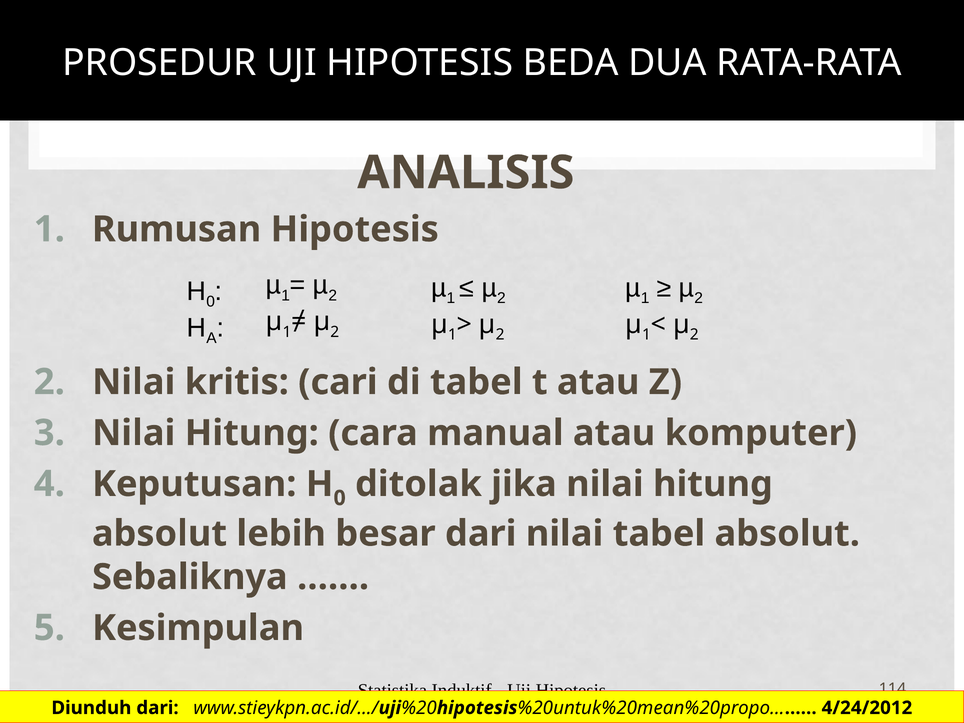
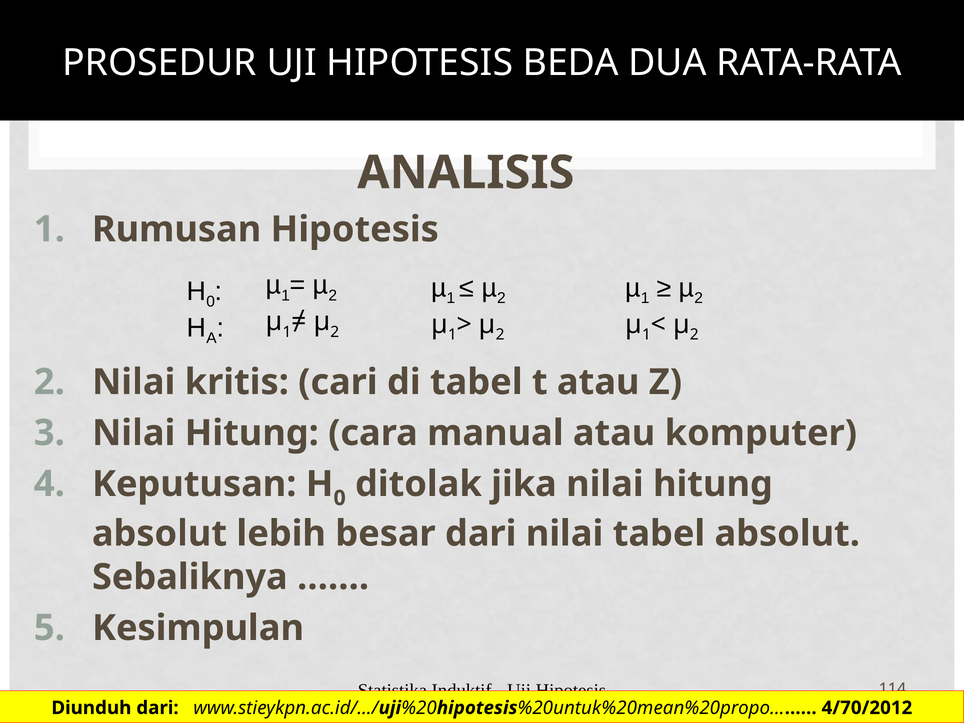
4/24/2012: 4/24/2012 -> 4/70/2012
